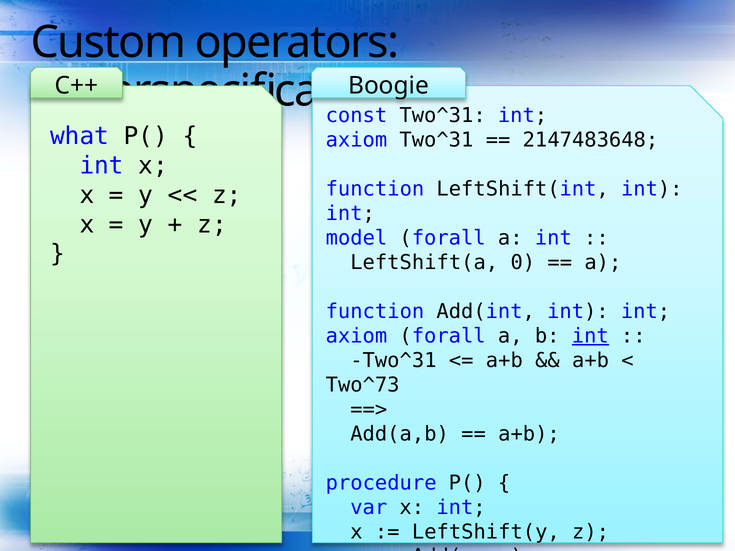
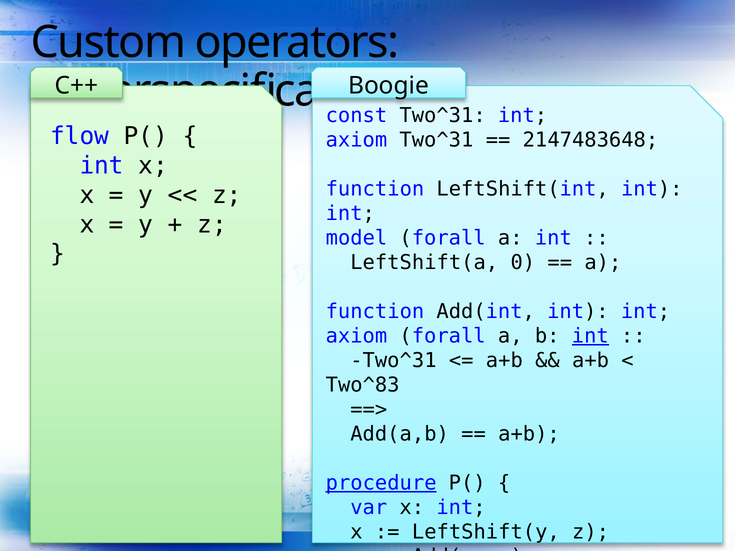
what: what -> flow
Two^73: Two^73 -> Two^83
procedure underline: none -> present
